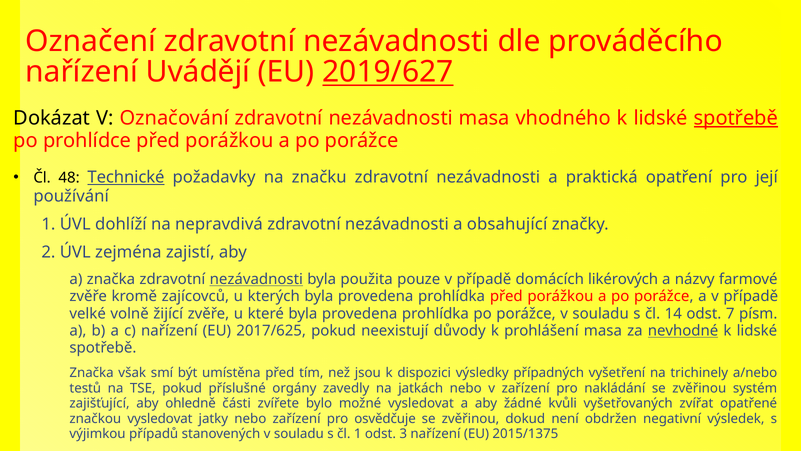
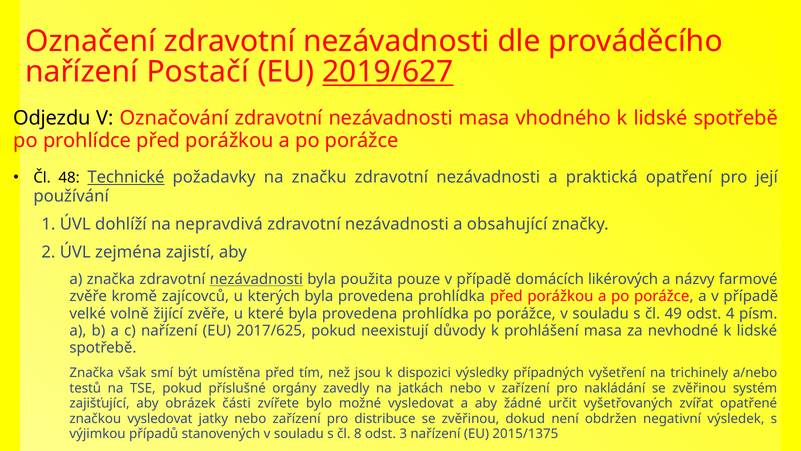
Uvádějí: Uvádějí -> Postačí
Dokázat: Dokázat -> Odjezdu
spotřebě at (736, 118) underline: present -> none
14: 14 -> 49
7: 7 -> 4
nevhodné underline: present -> none
ohledně: ohledně -> obrázek
kvůli: kvůli -> určit
osvědčuje: osvědčuje -> distribuce
čl 1: 1 -> 8
